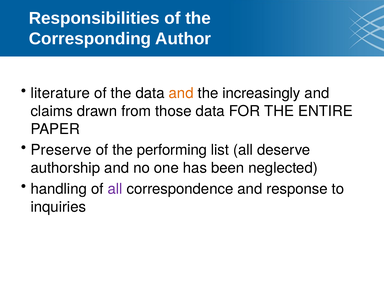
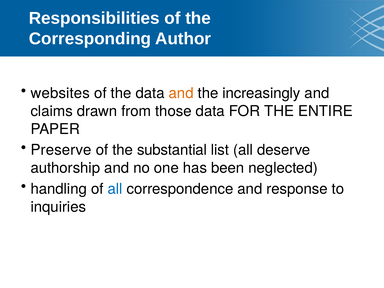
literature: literature -> websites
performing: performing -> substantial
all at (115, 189) colour: purple -> blue
